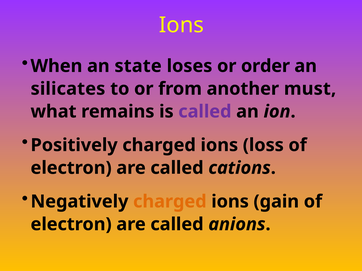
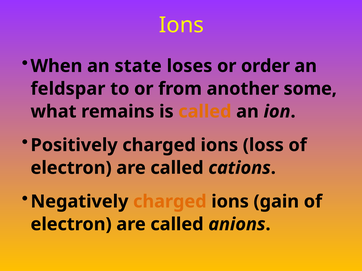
silicates: silicates -> feldspar
must: must -> some
called at (205, 112) colour: purple -> orange
